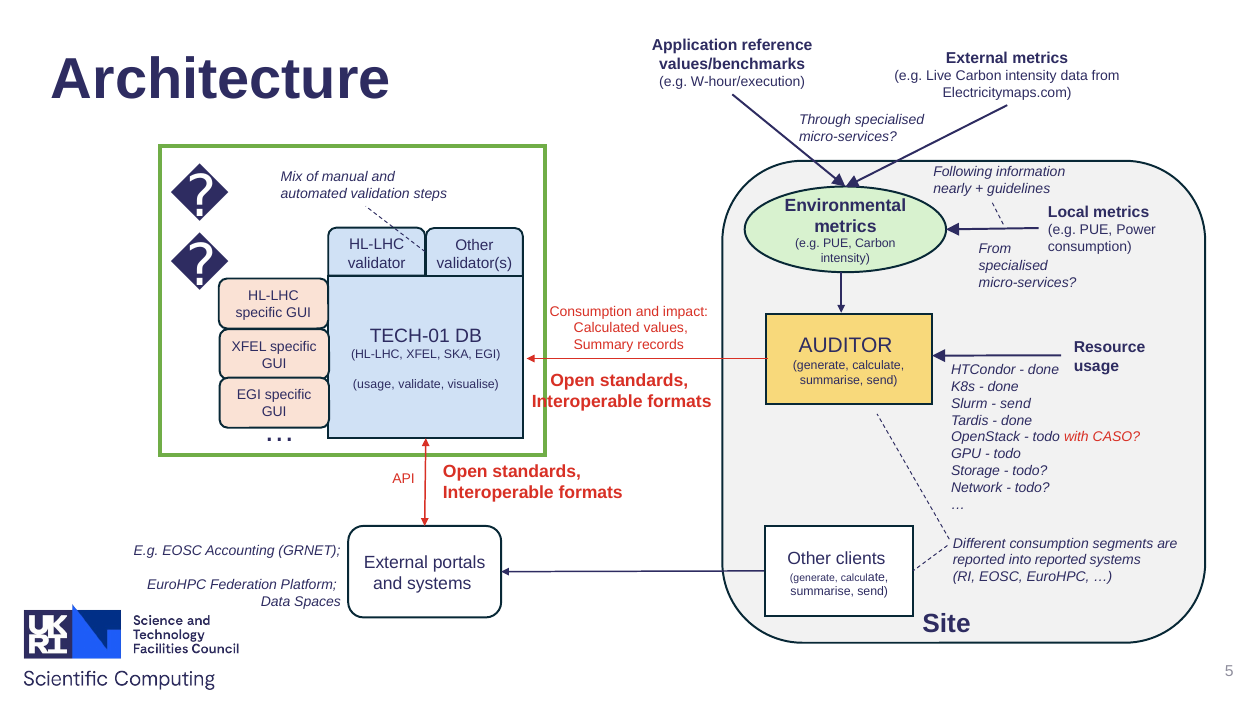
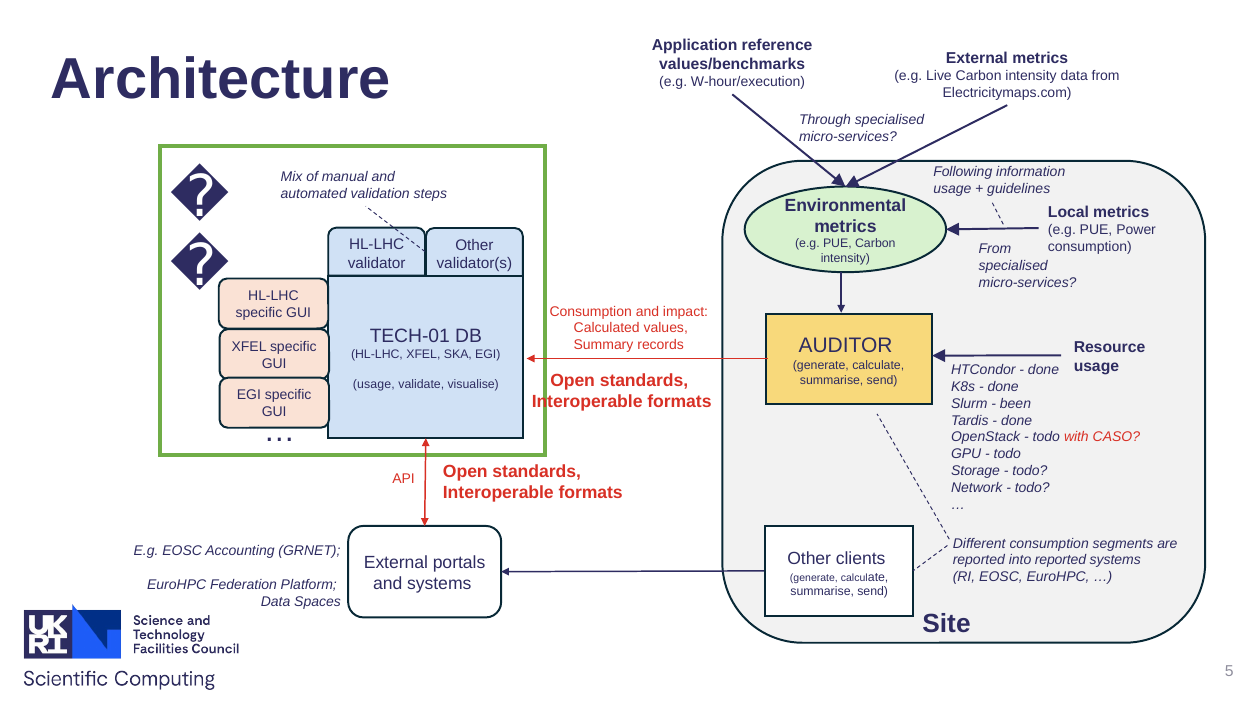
nearly at (952, 189): nearly -> usage
send at (1015, 404): send -> been
